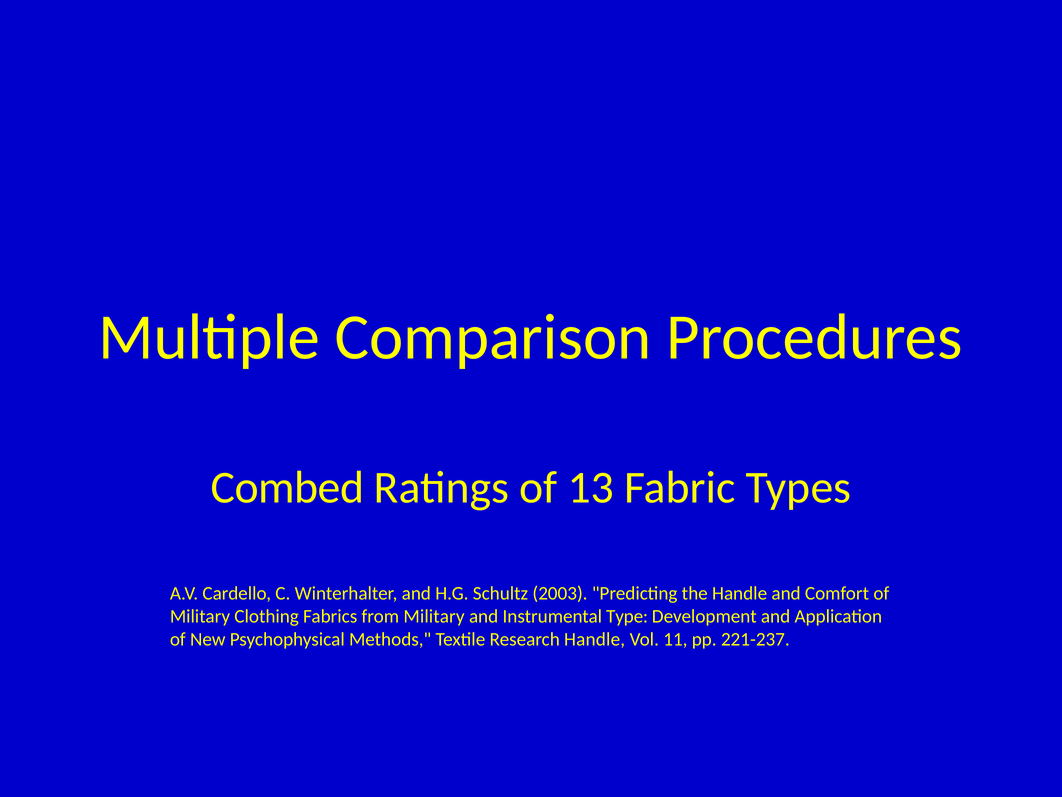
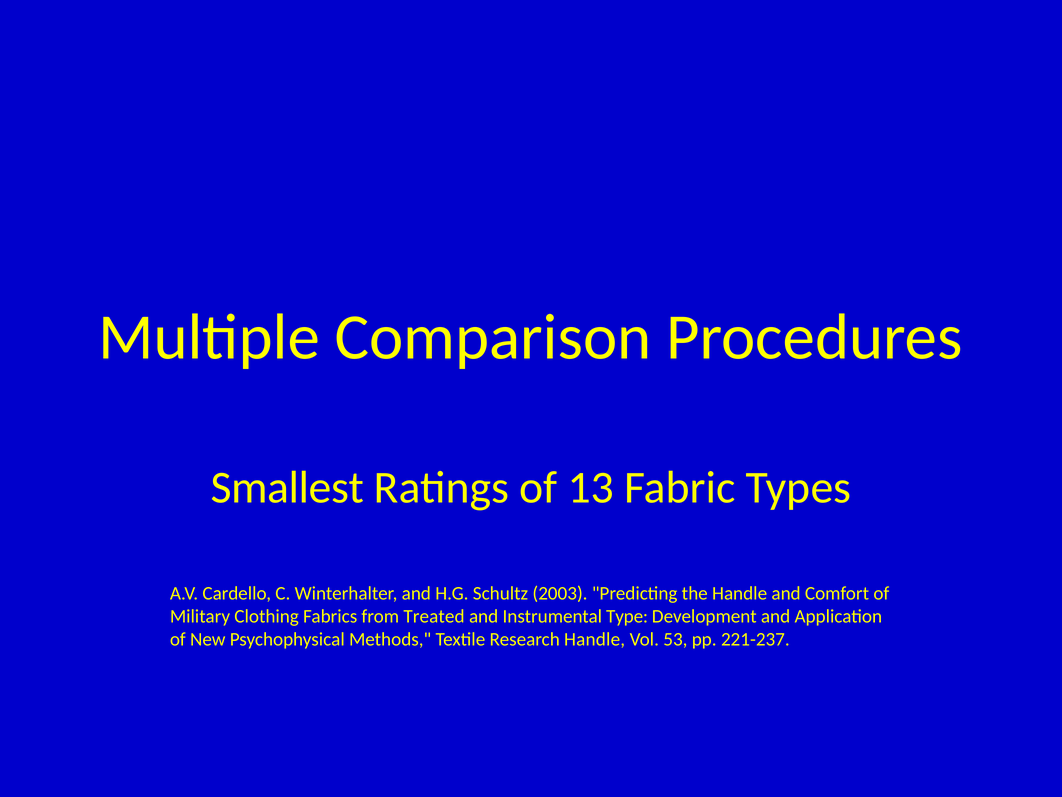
Combed: Combed -> Smallest
from Military: Military -> Treated
11: 11 -> 53
